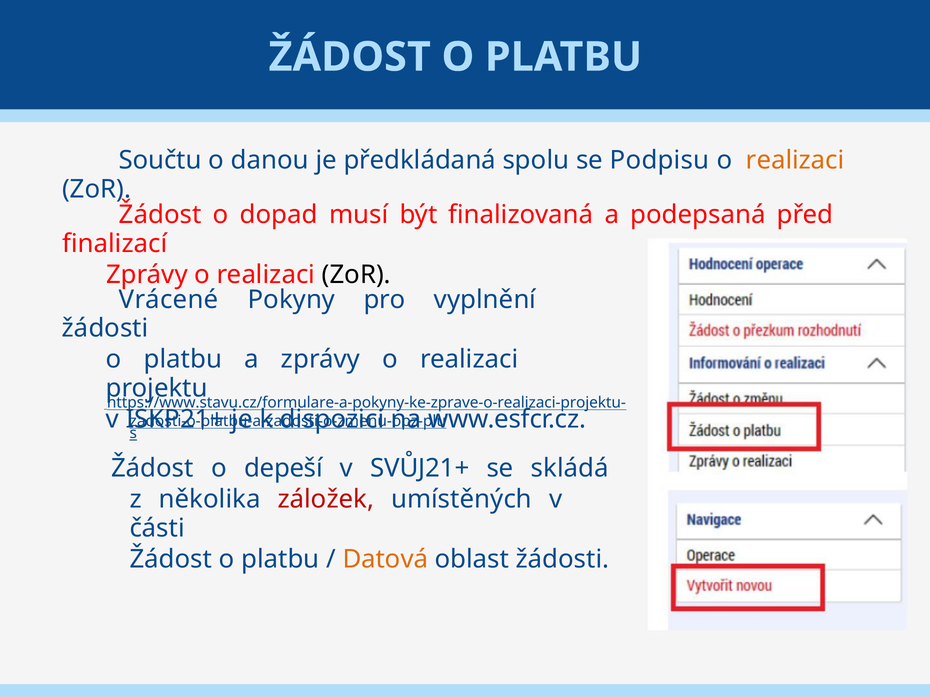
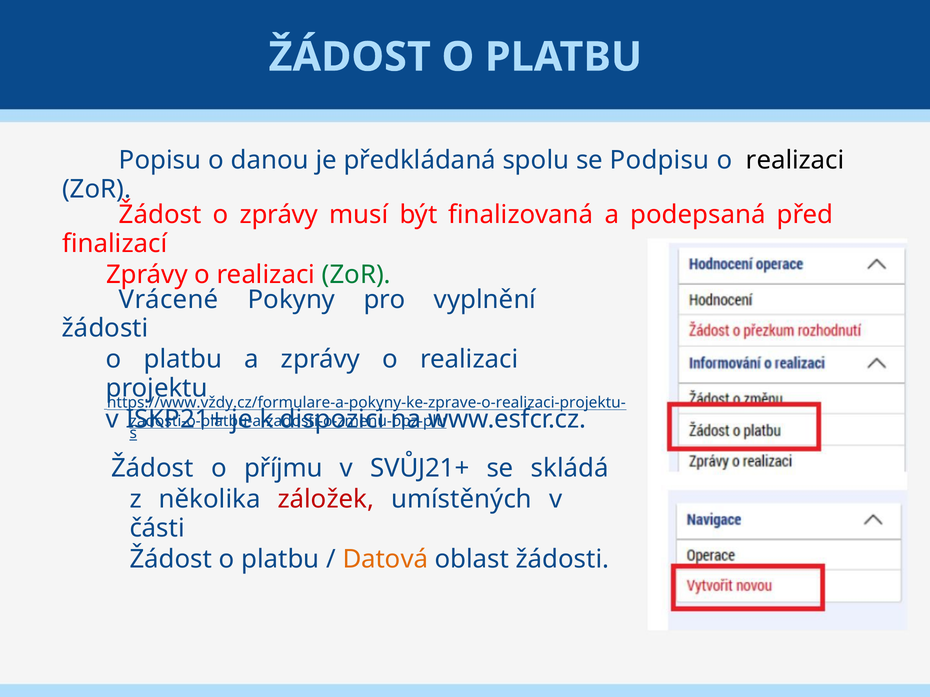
Součtu: Součtu -> Popisu
realizaci at (795, 161) colour: orange -> black
o dopad: dopad -> zprávy
ZoR at (356, 275) colour: black -> green
https://www.stavu.cz/formulare-a-pokyny-ke-zprave-o-realizaci-projektu-: https://www.stavu.cz/formulare-a-pokyny-ke-zprave-o-realizaci-projektu- -> https://www.vždy.cz/formulare-a-pokyny-ke-zprave-o-realizaci-projektu-
depeší: depeší -> příjmu
